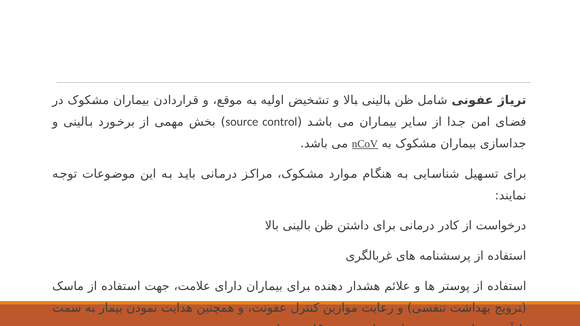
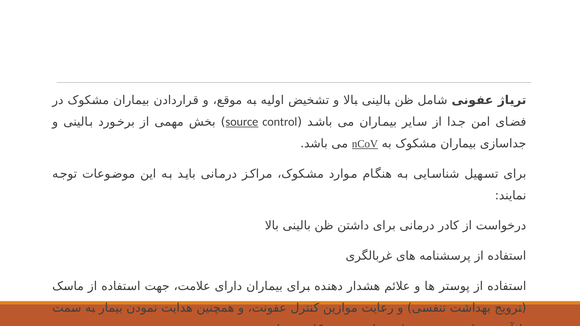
source underline: none -> present
